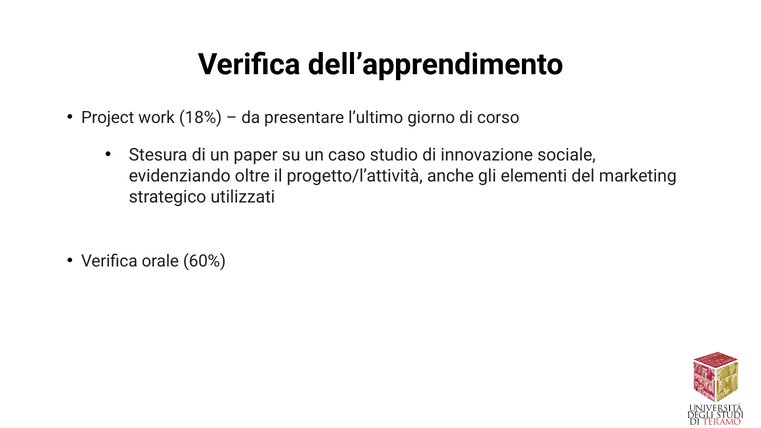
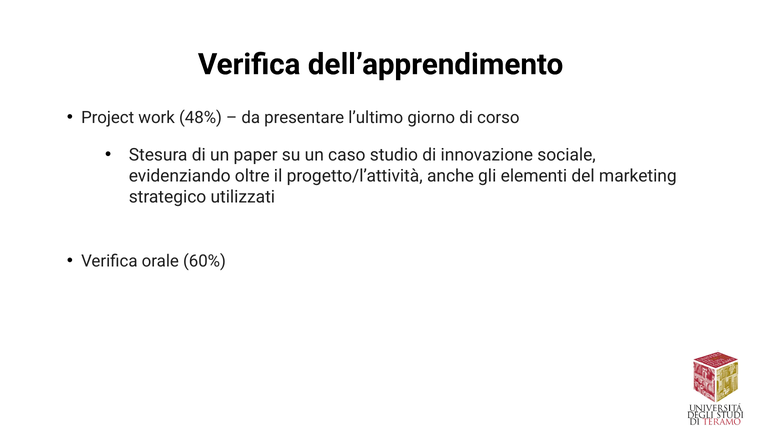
18%: 18% -> 48%
